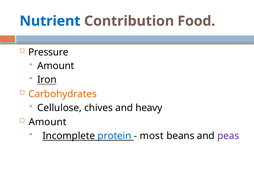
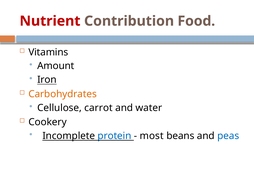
Nutrient colour: blue -> red
Pressure: Pressure -> Vitamins
chives: chives -> carrot
heavy: heavy -> water
Amount at (48, 122): Amount -> Cookery
peas colour: purple -> blue
